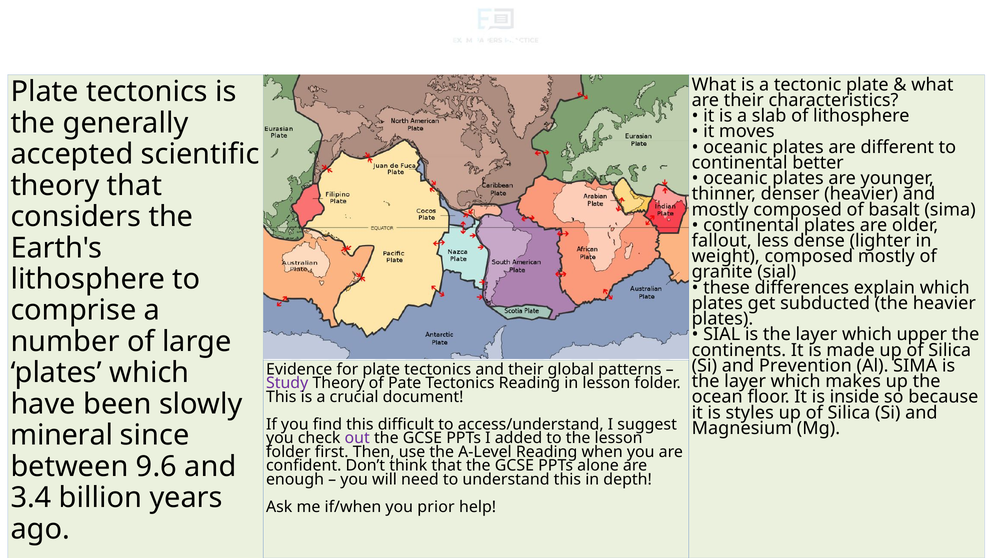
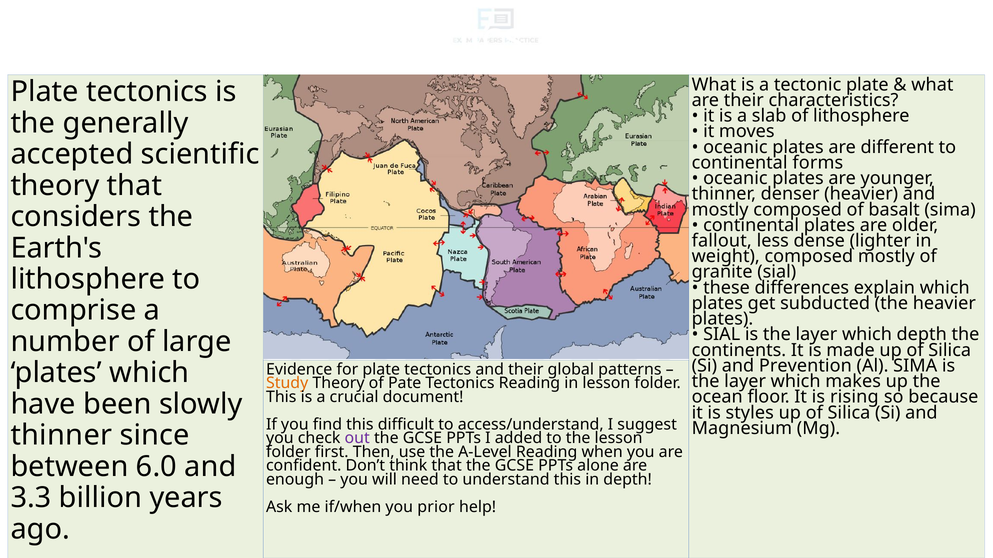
better: better -> forms
which upper: upper -> depth
Study colour: purple -> orange
inside: inside -> rising
mineral at (62, 436): mineral -> thinner
9.6: 9.6 -> 6.0
3.4: 3.4 -> 3.3
